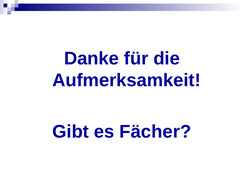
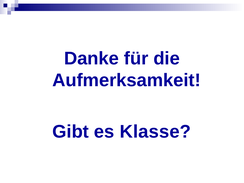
Fächer: Fächer -> Klasse
